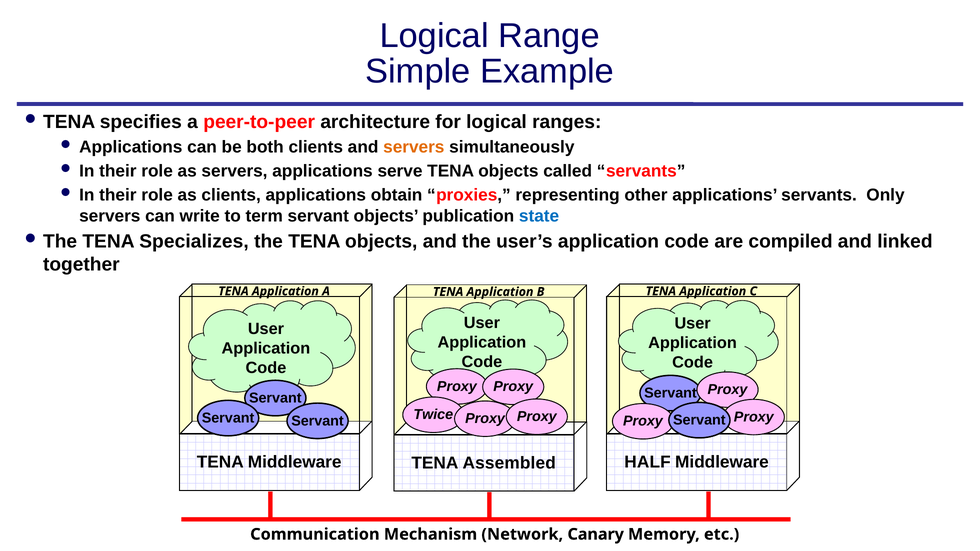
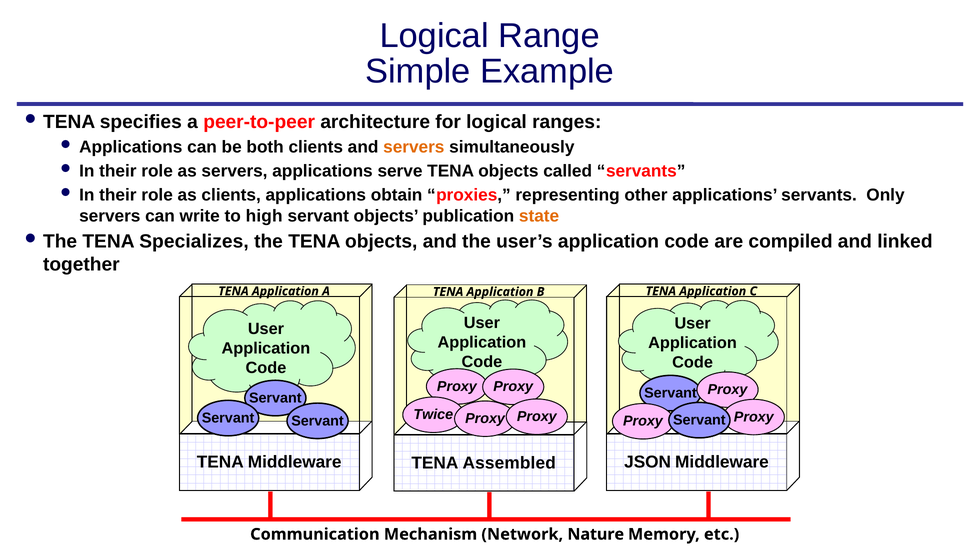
term: term -> high
state colour: blue -> orange
HALF: HALF -> JSON
Canary: Canary -> Nature
